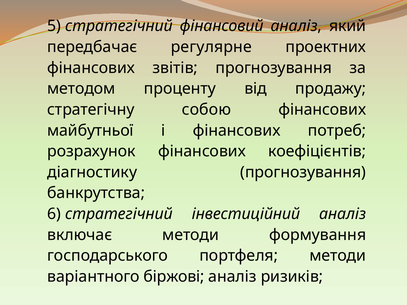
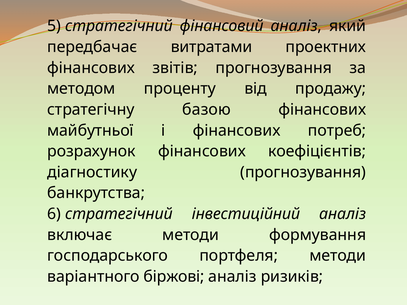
регулярне: регулярне -> витратами
собою: собою -> базою
